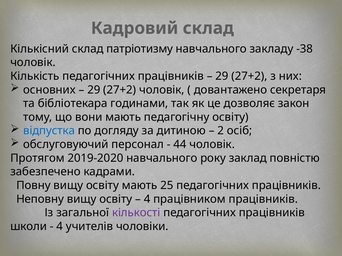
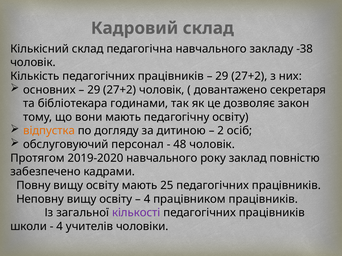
патріотизму: патріотизму -> педагогічна
відпустка colour: blue -> orange
44: 44 -> 48
